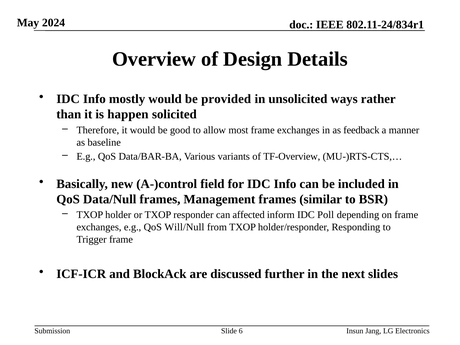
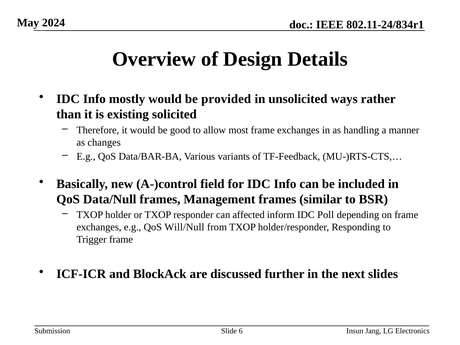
happen: happen -> existing
feedback: feedback -> handling
baseline: baseline -> changes
TF-Overview: TF-Overview -> TF-Feedback
